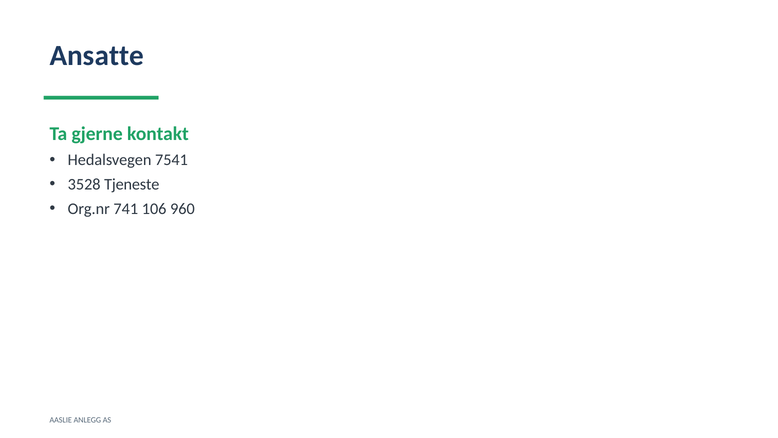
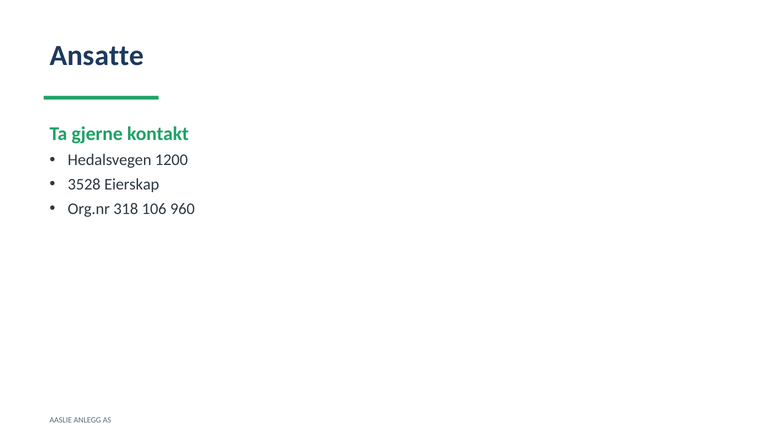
7541: 7541 -> 1200
Tjeneste: Tjeneste -> Eierskap
741: 741 -> 318
